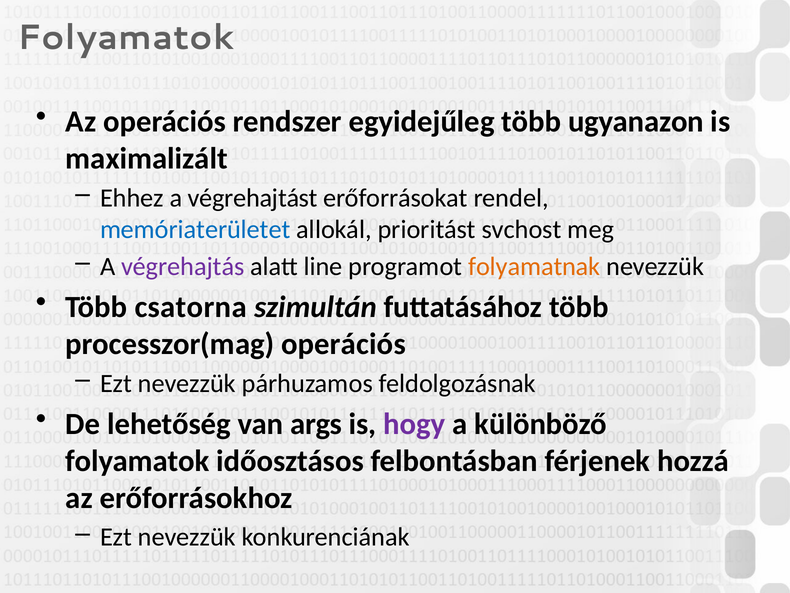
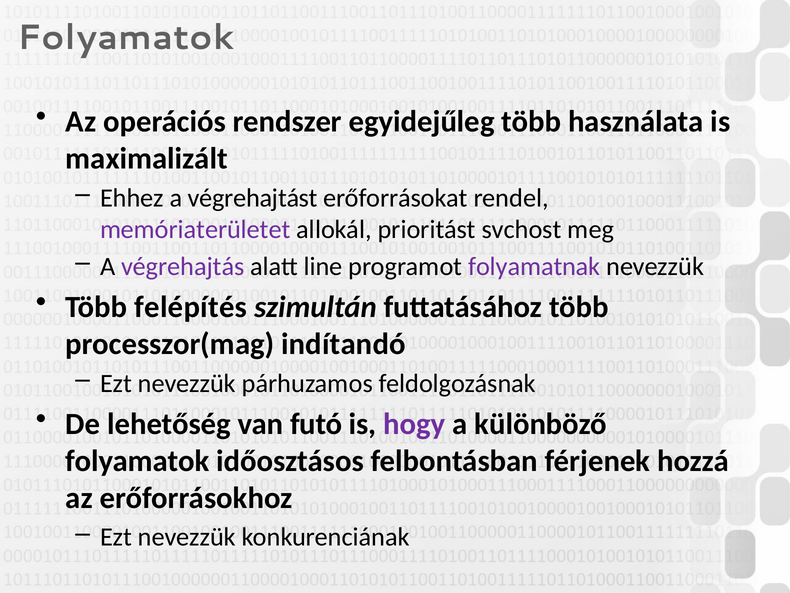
ugyanazon: ugyanazon -> használata
memóriaterületet colour: blue -> purple
folyamatnak colour: orange -> purple
csatorna: csatorna -> felépítés
processzor(mag operációs: operációs -> indítandó
args: args -> futó
